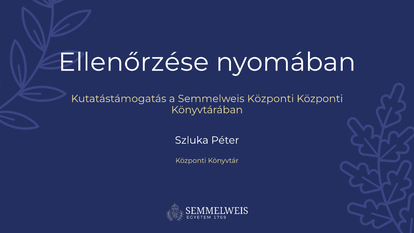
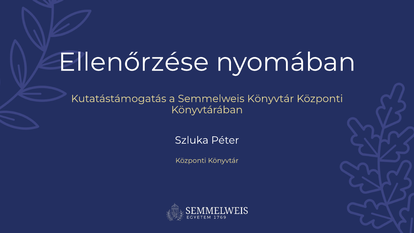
Semmelweis Központi: Központi -> Könyvtár
